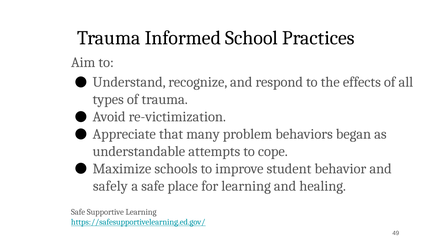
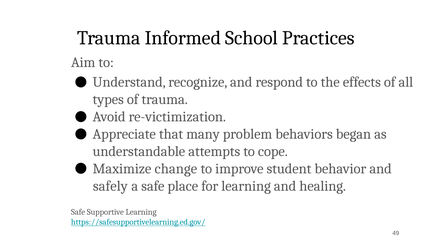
schools: schools -> change
